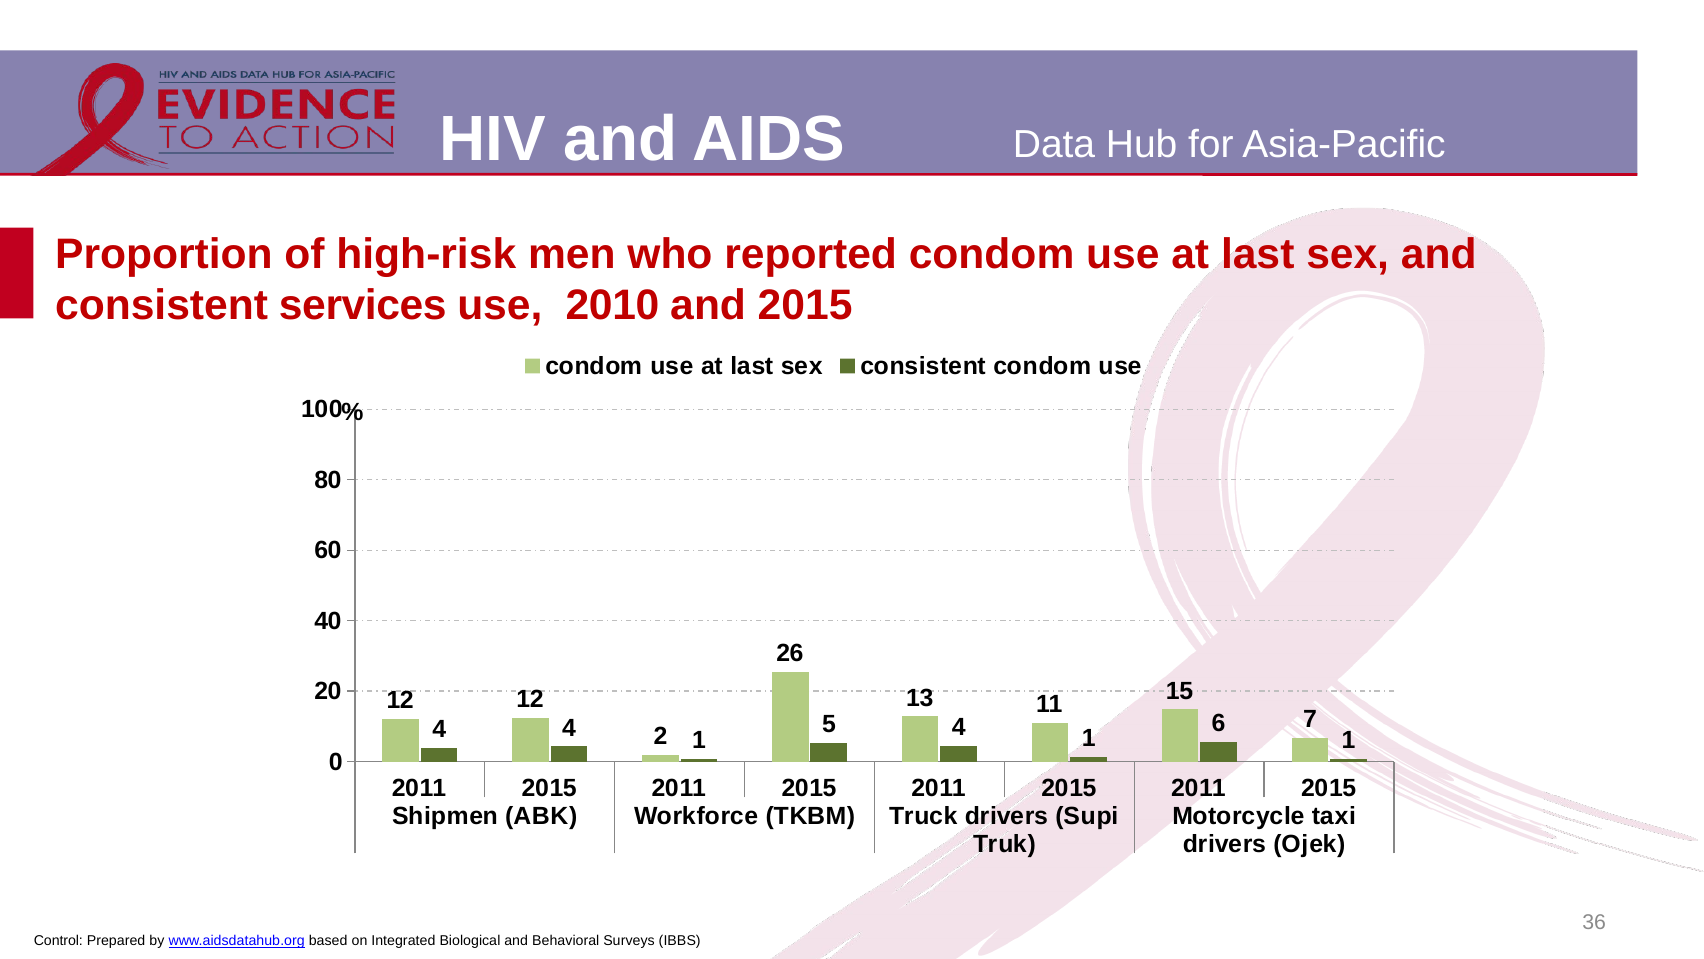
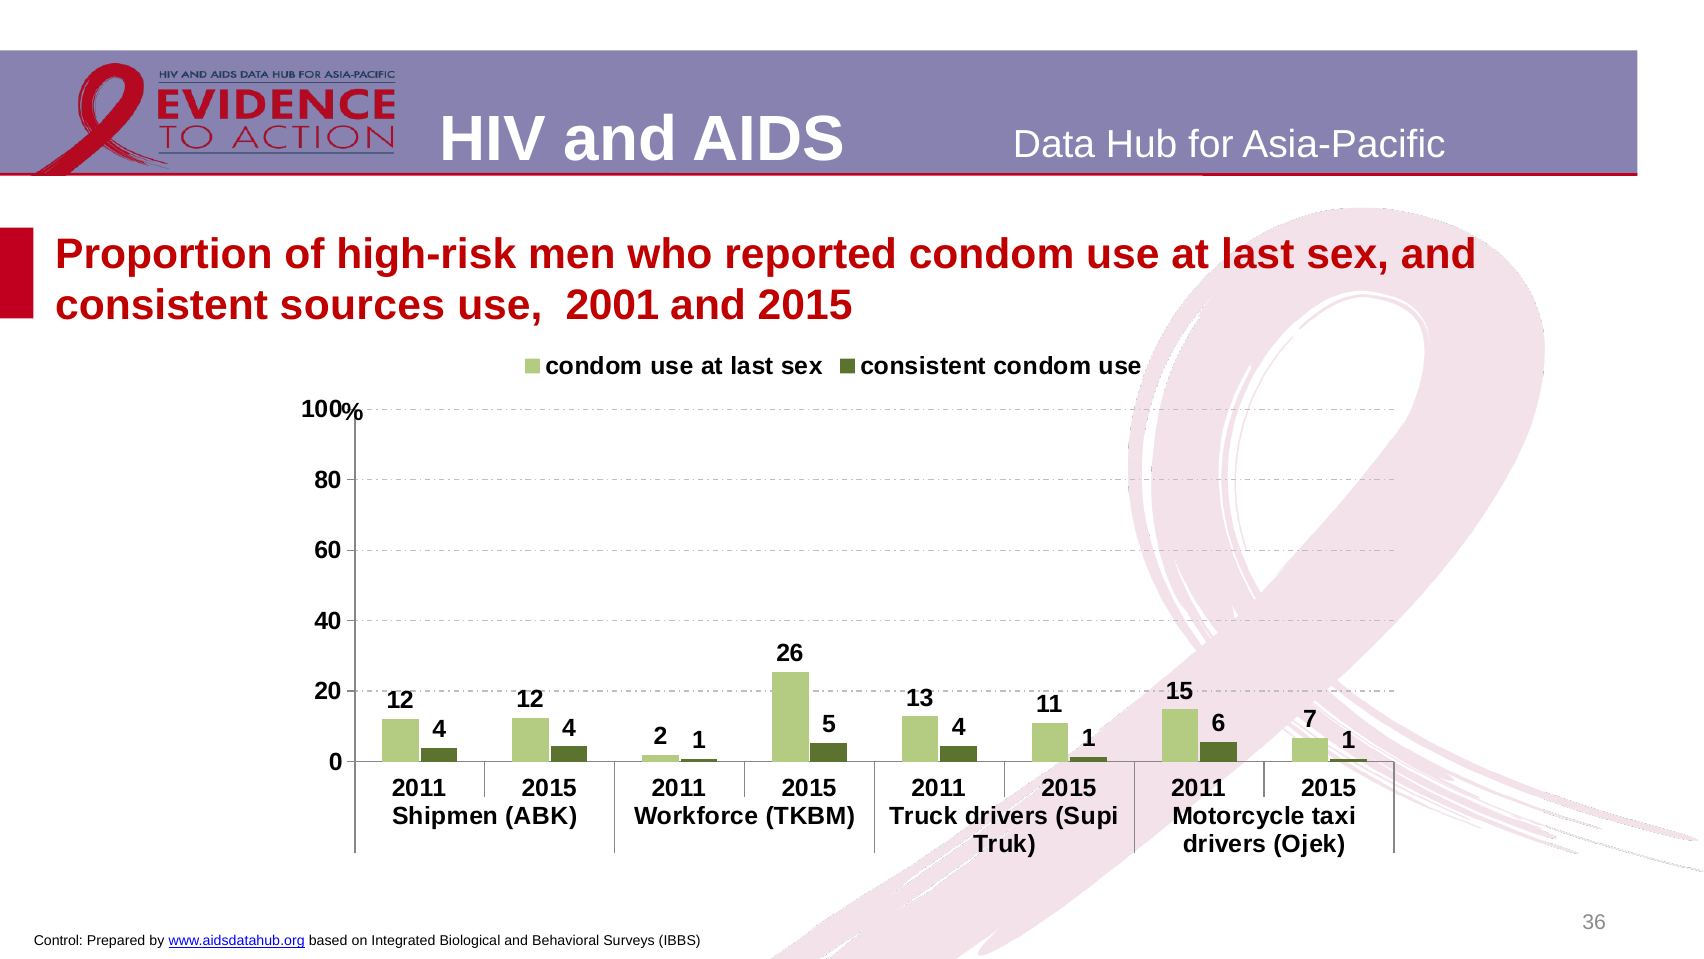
services: services -> sources
2010: 2010 -> 2001
